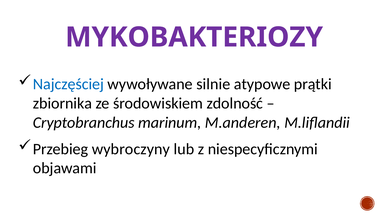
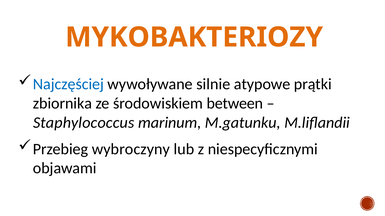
MYKOBAKTERIOZY colour: purple -> orange
zdolność: zdolność -> between
Cryptobranchus: Cryptobranchus -> Staphylococcus
M.anderen: M.anderen -> M.gatunku
